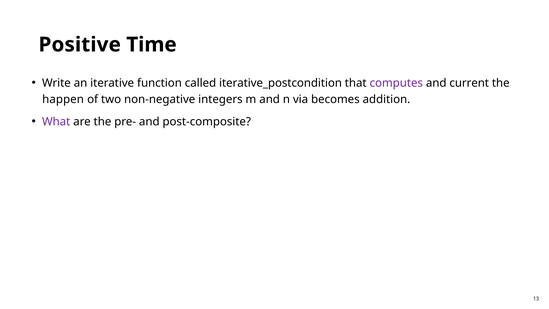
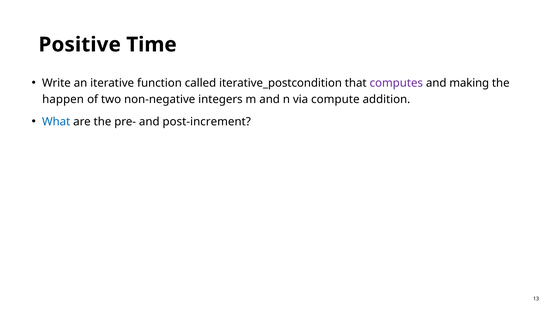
current: current -> making
becomes: becomes -> compute
What colour: purple -> blue
post-composite: post-composite -> post-increment
